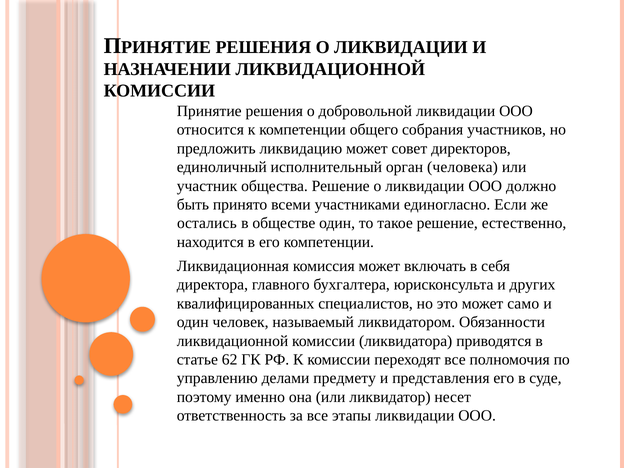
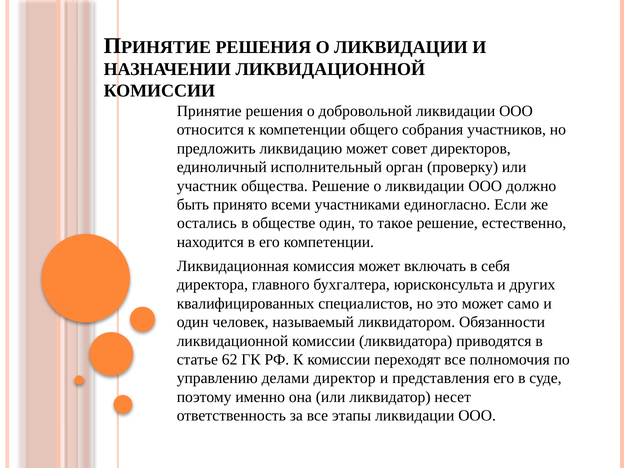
человека: человека -> проверку
предмету: предмету -> директор
